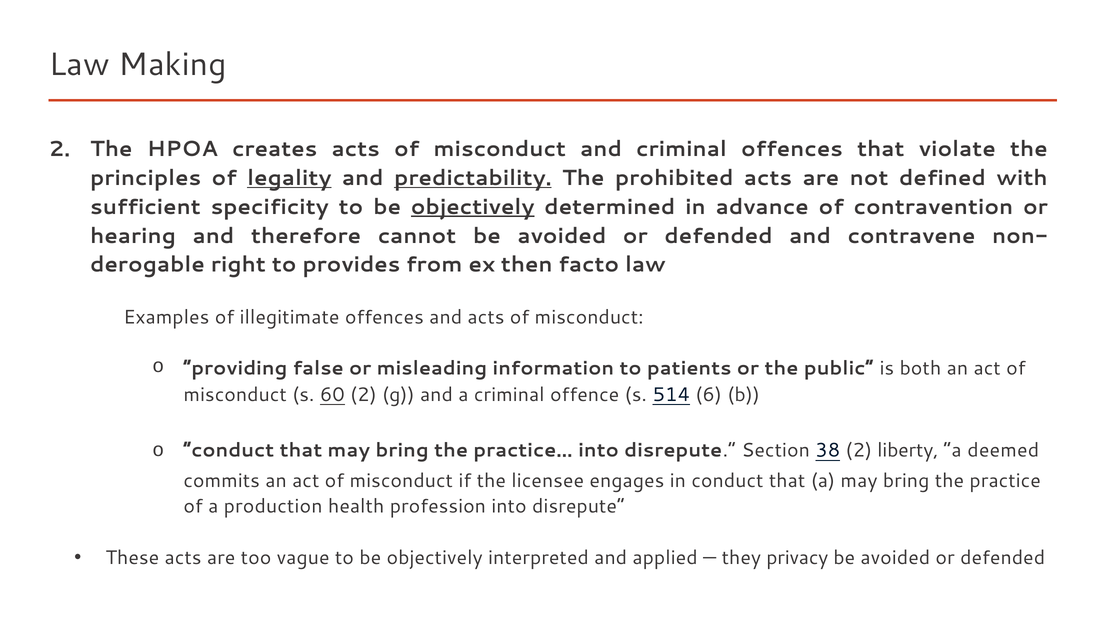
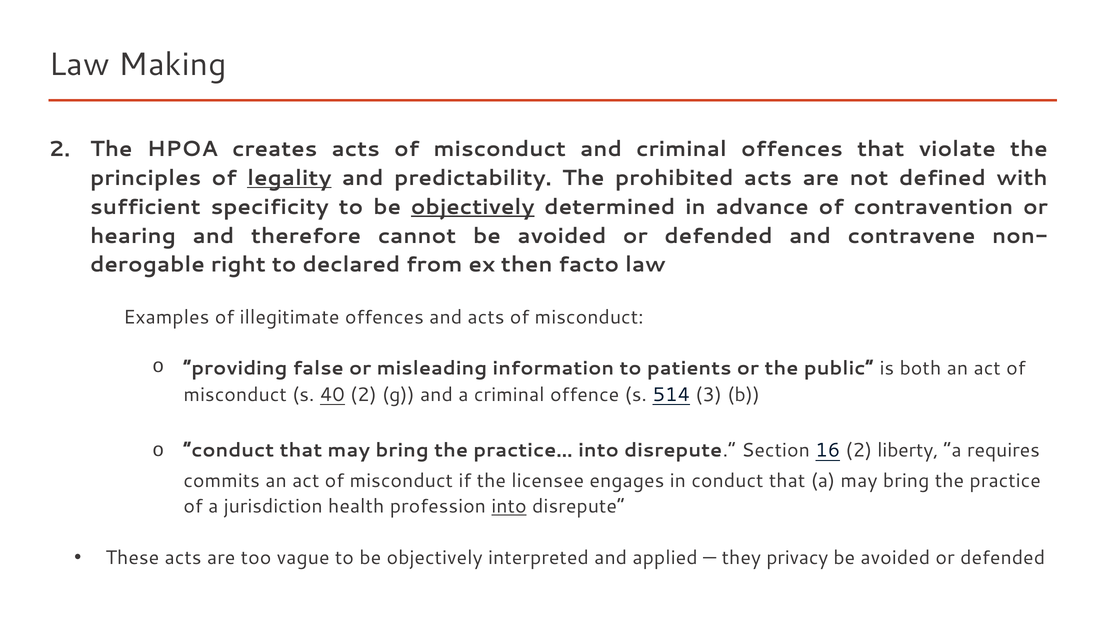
predictability underline: present -> none
provides: provides -> declared
60: 60 -> 40
6: 6 -> 3
38: 38 -> 16
deemed: deemed -> requires
production: production -> jurisdiction
into at (509, 507) underline: none -> present
